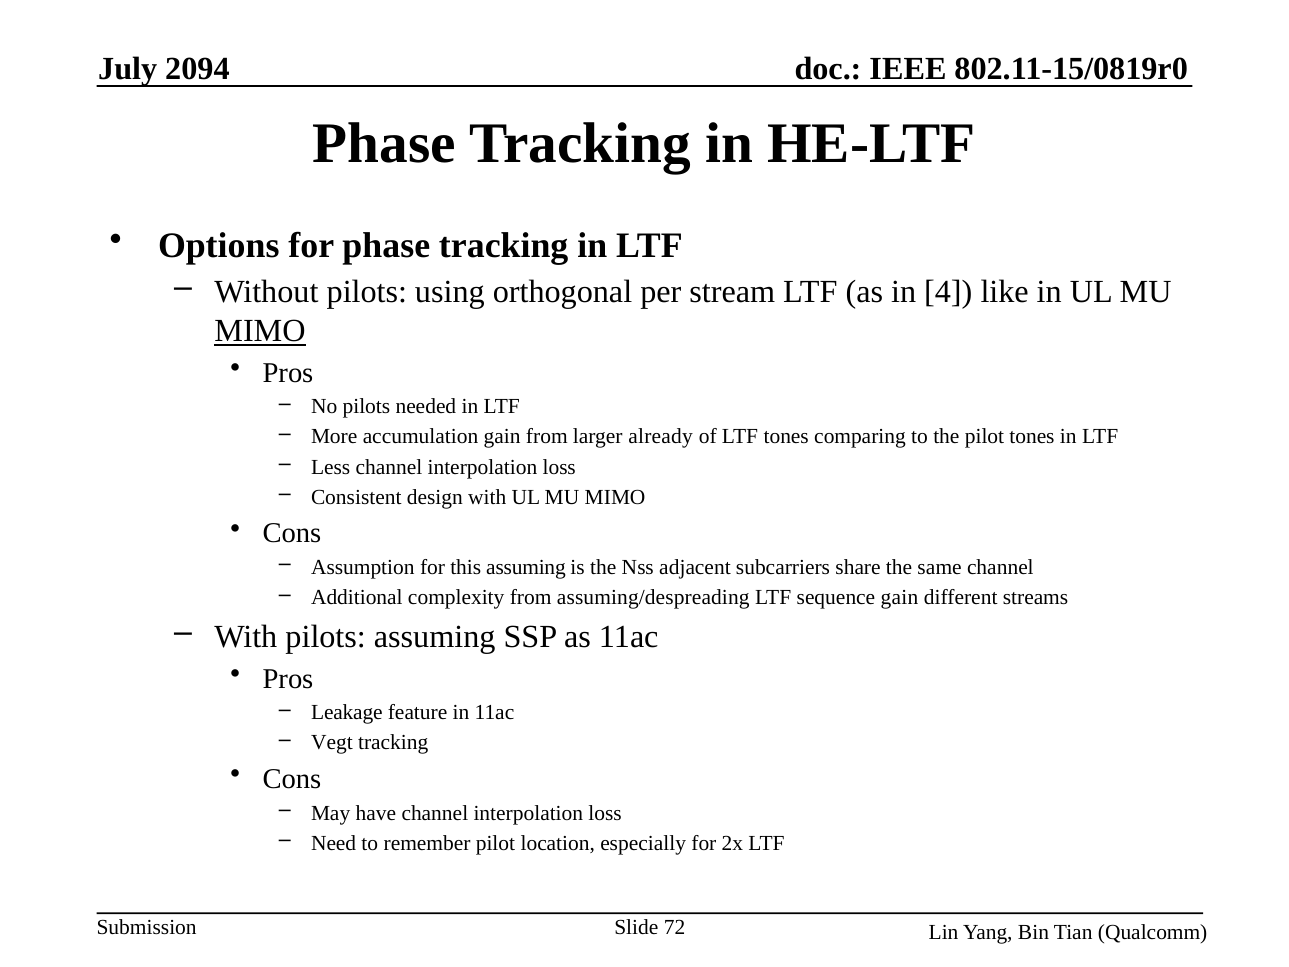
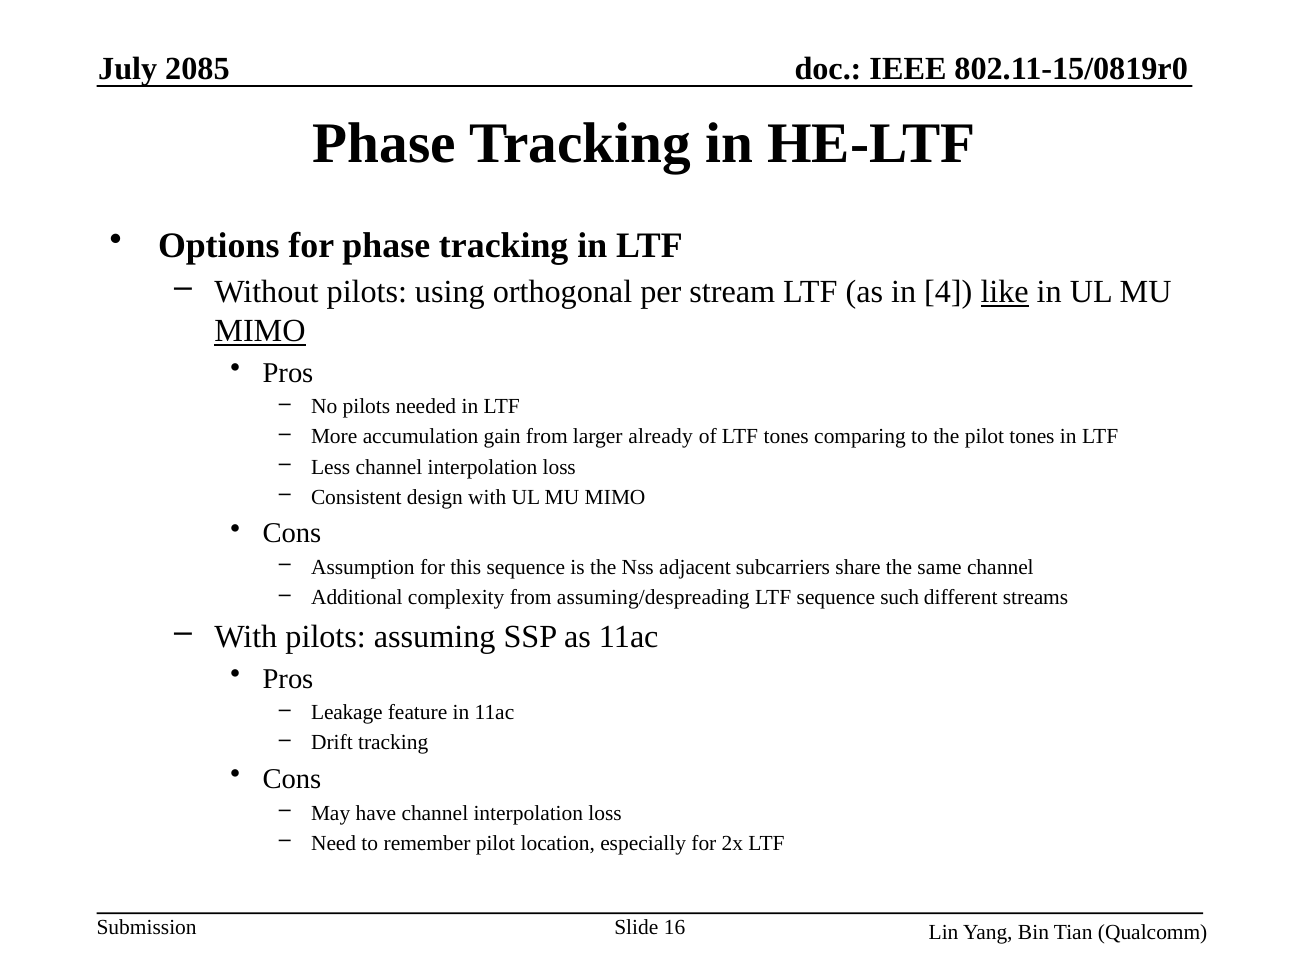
2094: 2094 -> 2085
like underline: none -> present
this assuming: assuming -> sequence
sequence gain: gain -> such
Vegt: Vegt -> Drift
72: 72 -> 16
